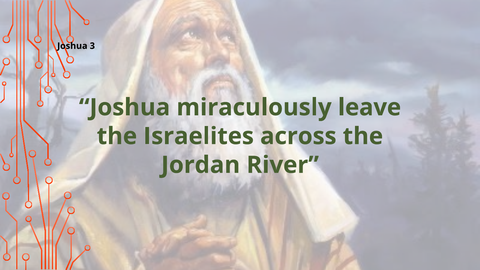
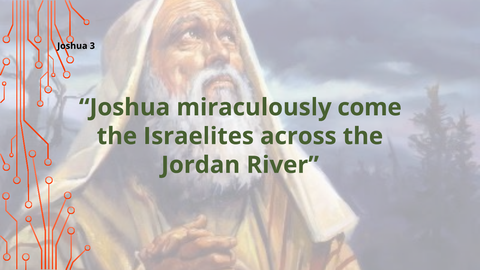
leave: leave -> come
